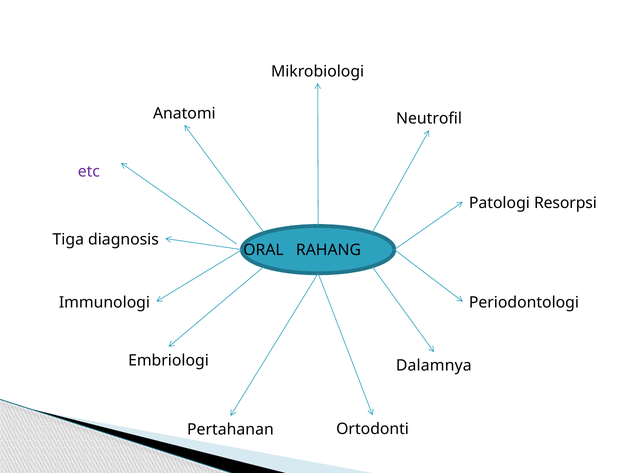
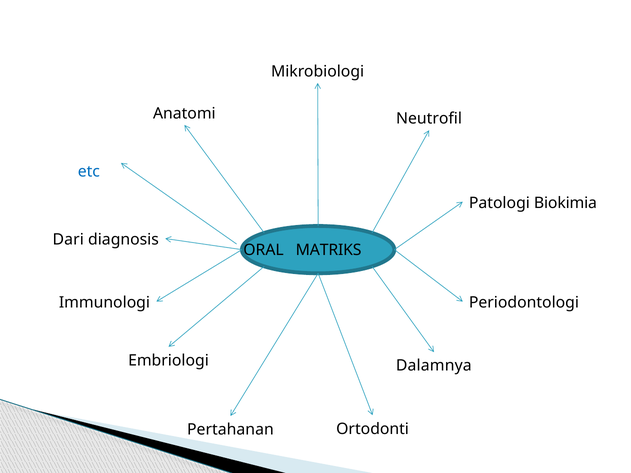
etc colour: purple -> blue
Resorpsi: Resorpsi -> Biokimia
Tiga: Tiga -> Dari
RAHANG: RAHANG -> MATRIKS
